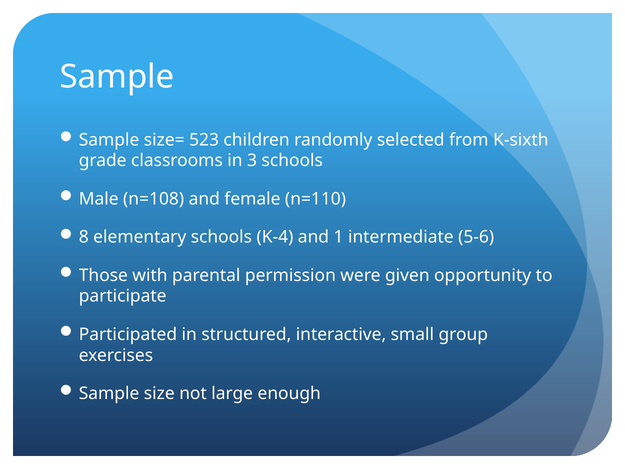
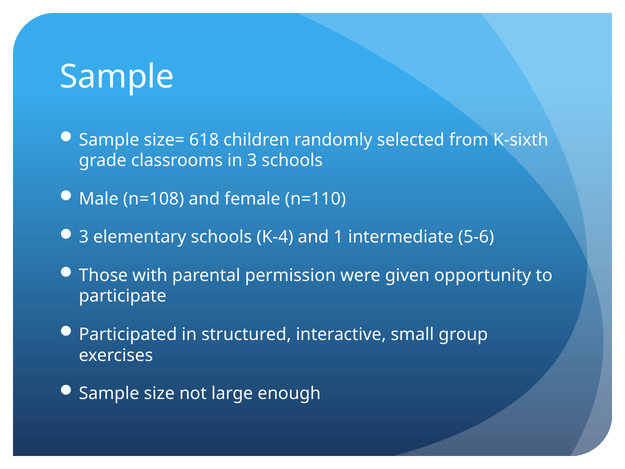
523: 523 -> 618
8 at (84, 237): 8 -> 3
